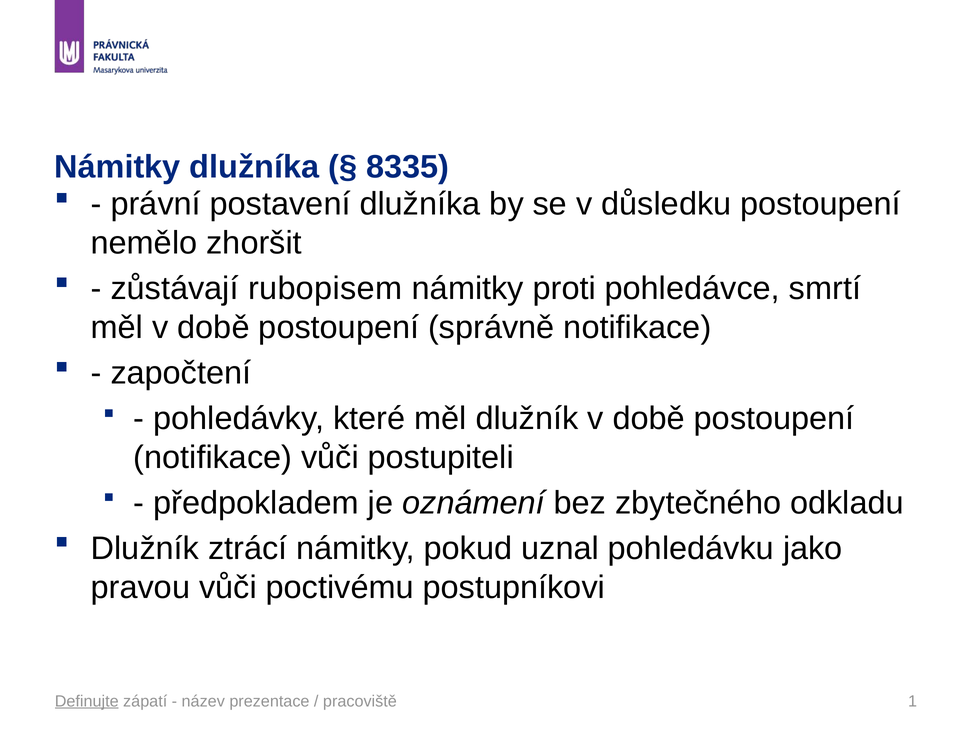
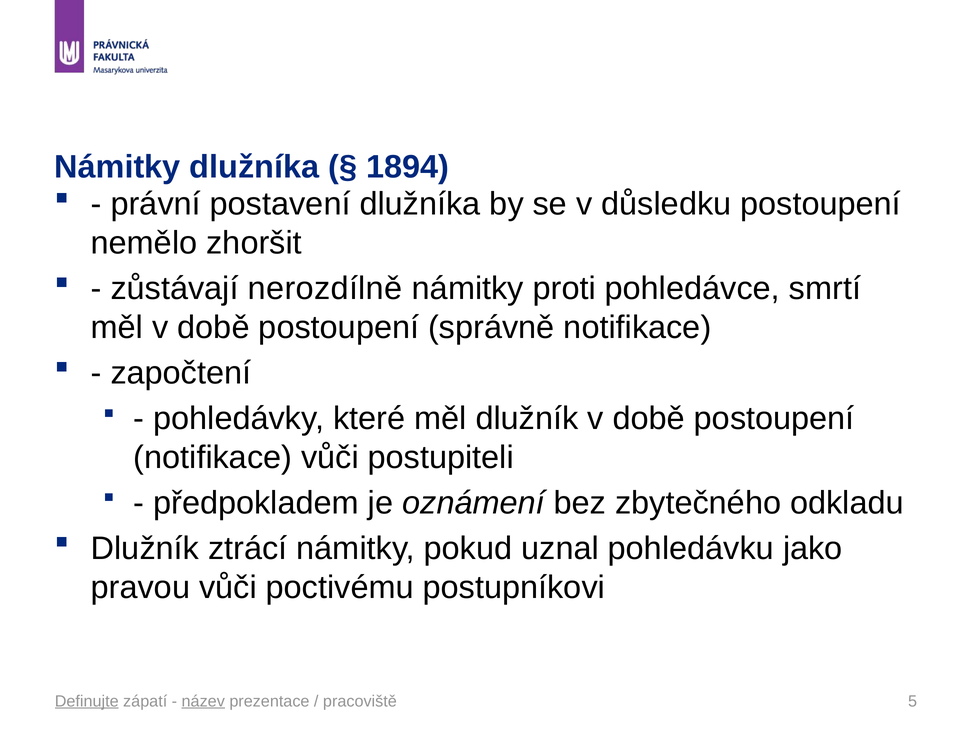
8335: 8335 -> 1894
rubopisem: rubopisem -> nerozdílně
název underline: none -> present
1: 1 -> 5
